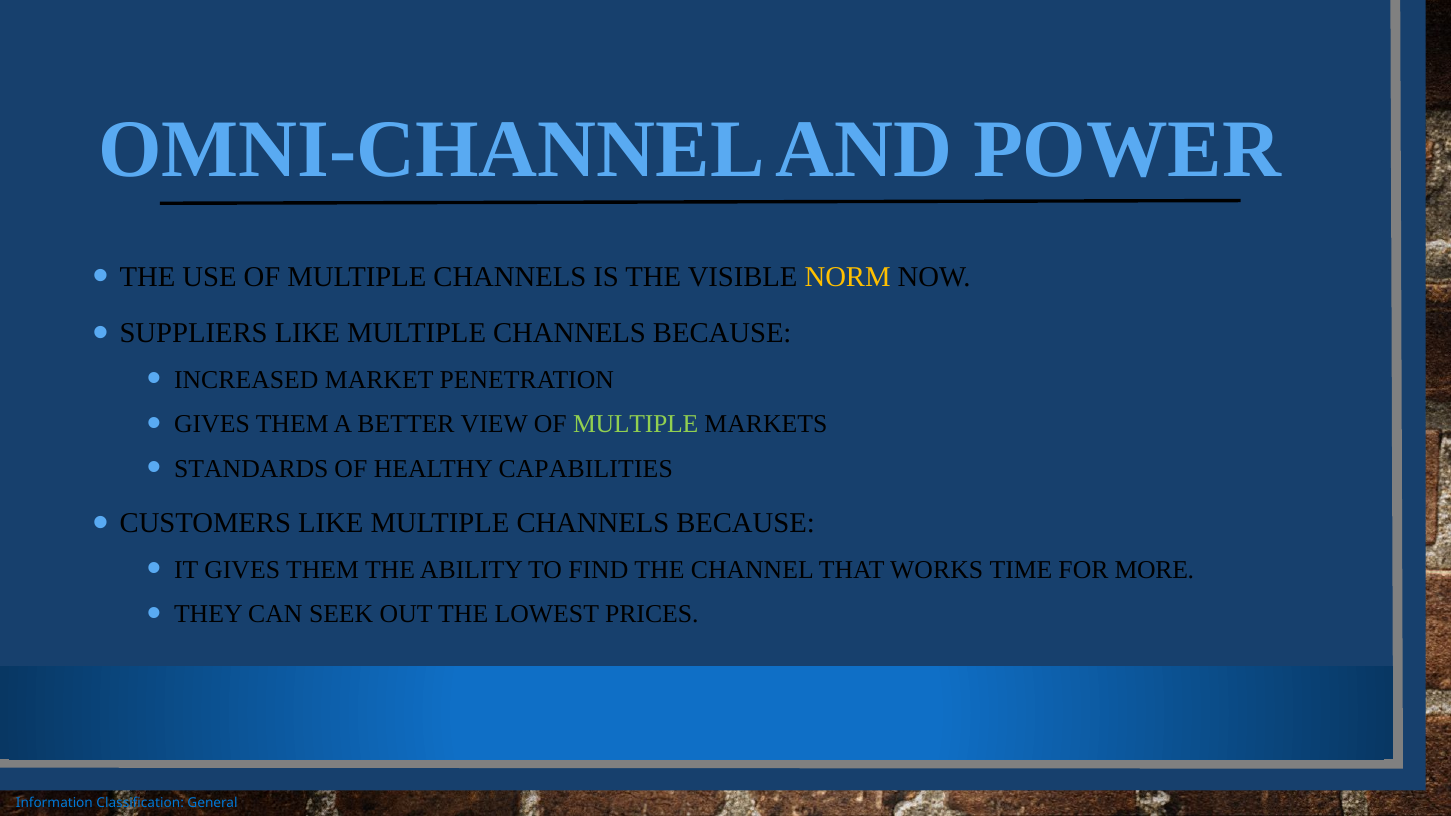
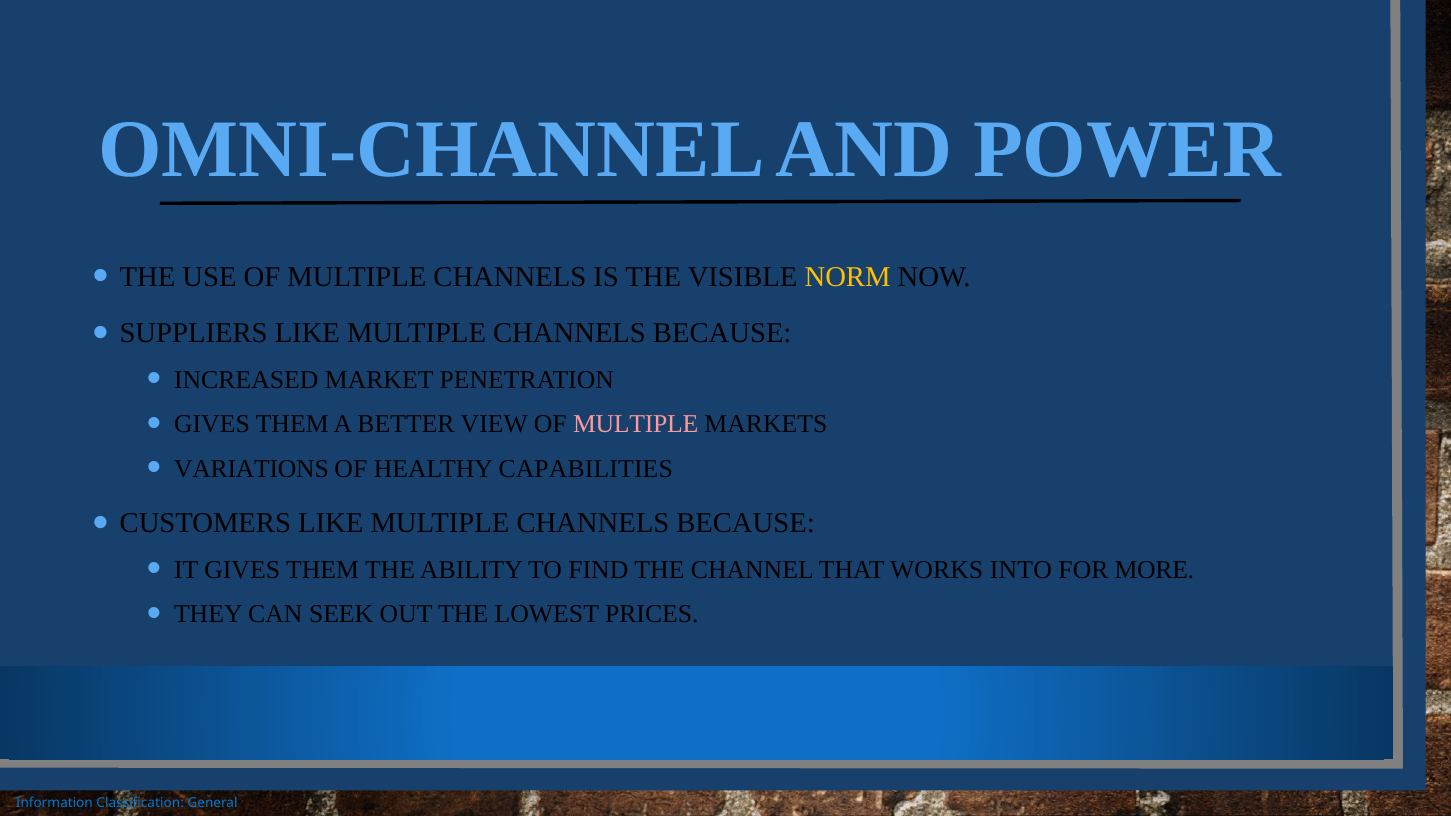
MULTIPLE at (636, 424) colour: light green -> pink
STANDARDS: STANDARDS -> VARIATIONS
TIME: TIME -> INTO
